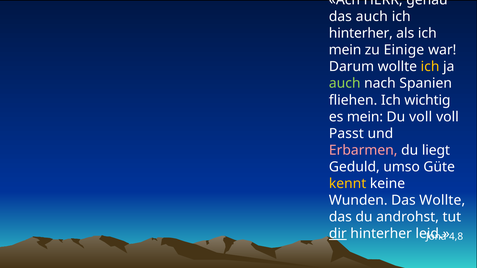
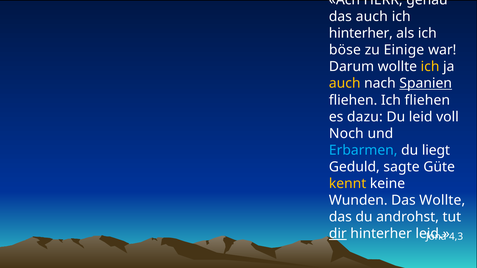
mein at (345, 50): mein -> böse
auch at (345, 83) colour: light green -> yellow
Spanien underline: none -> present
Ich wichtig: wichtig -> fliehen
es mein: mein -> dazu
Du voll: voll -> leid
Passt: Passt -> Noch
Erbarmen colour: pink -> light blue
umso: umso -> sagte
4,8: 4,8 -> 4,3
